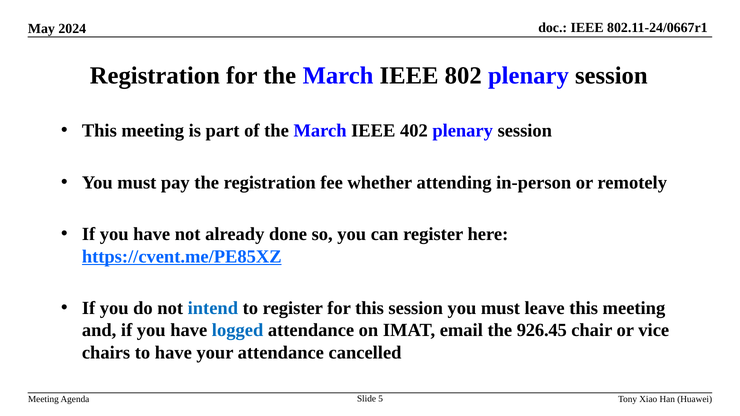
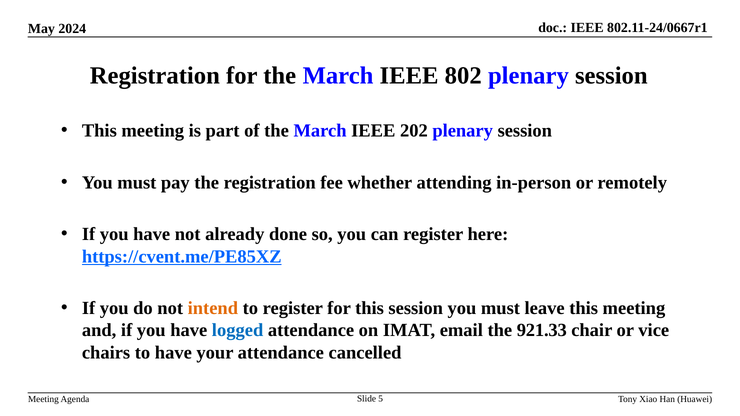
402: 402 -> 202
intend colour: blue -> orange
926.45: 926.45 -> 921.33
